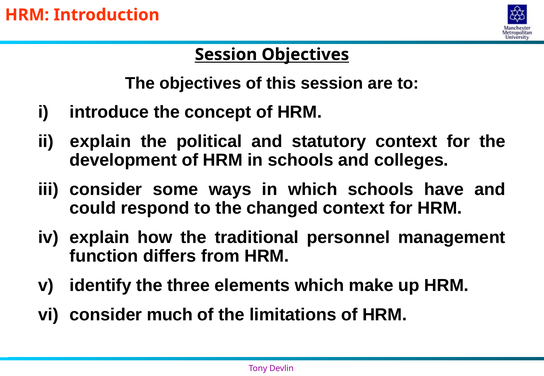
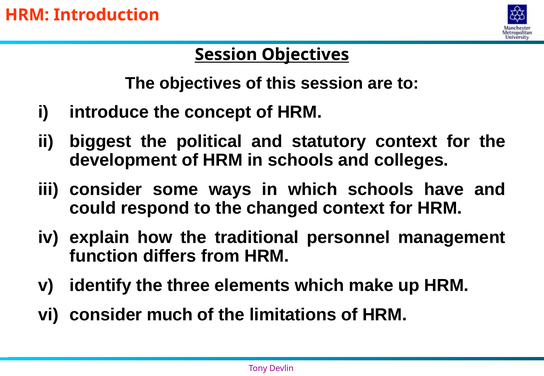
ii explain: explain -> biggest
